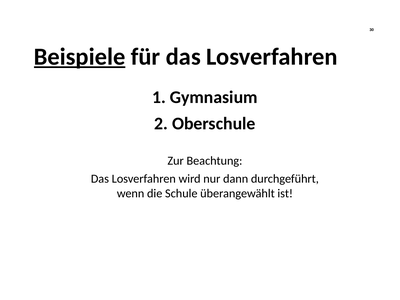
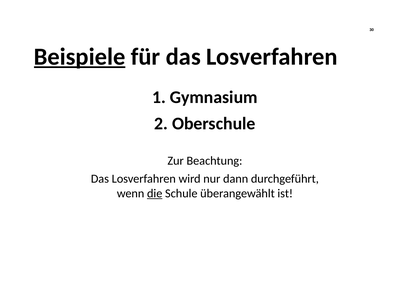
die underline: none -> present
